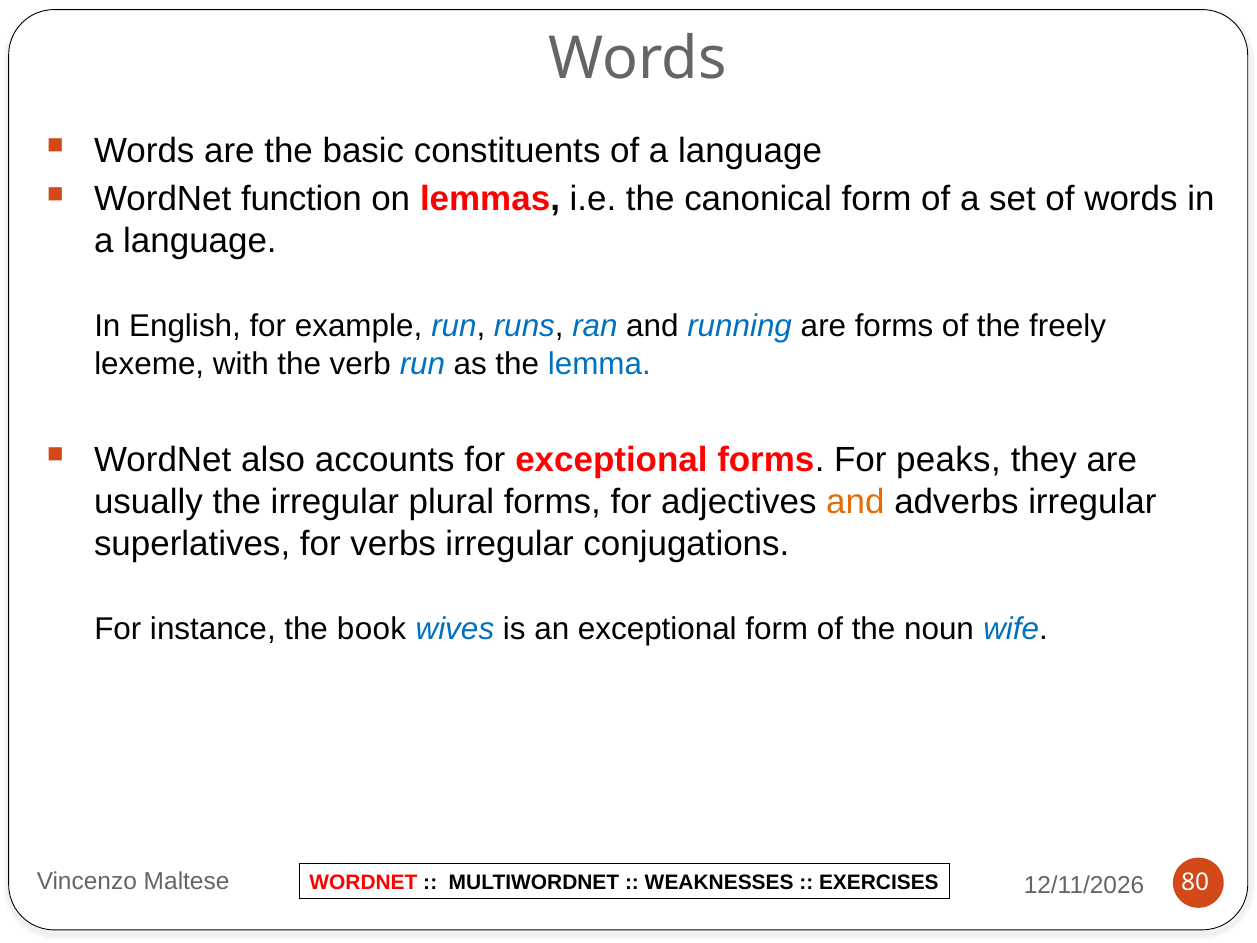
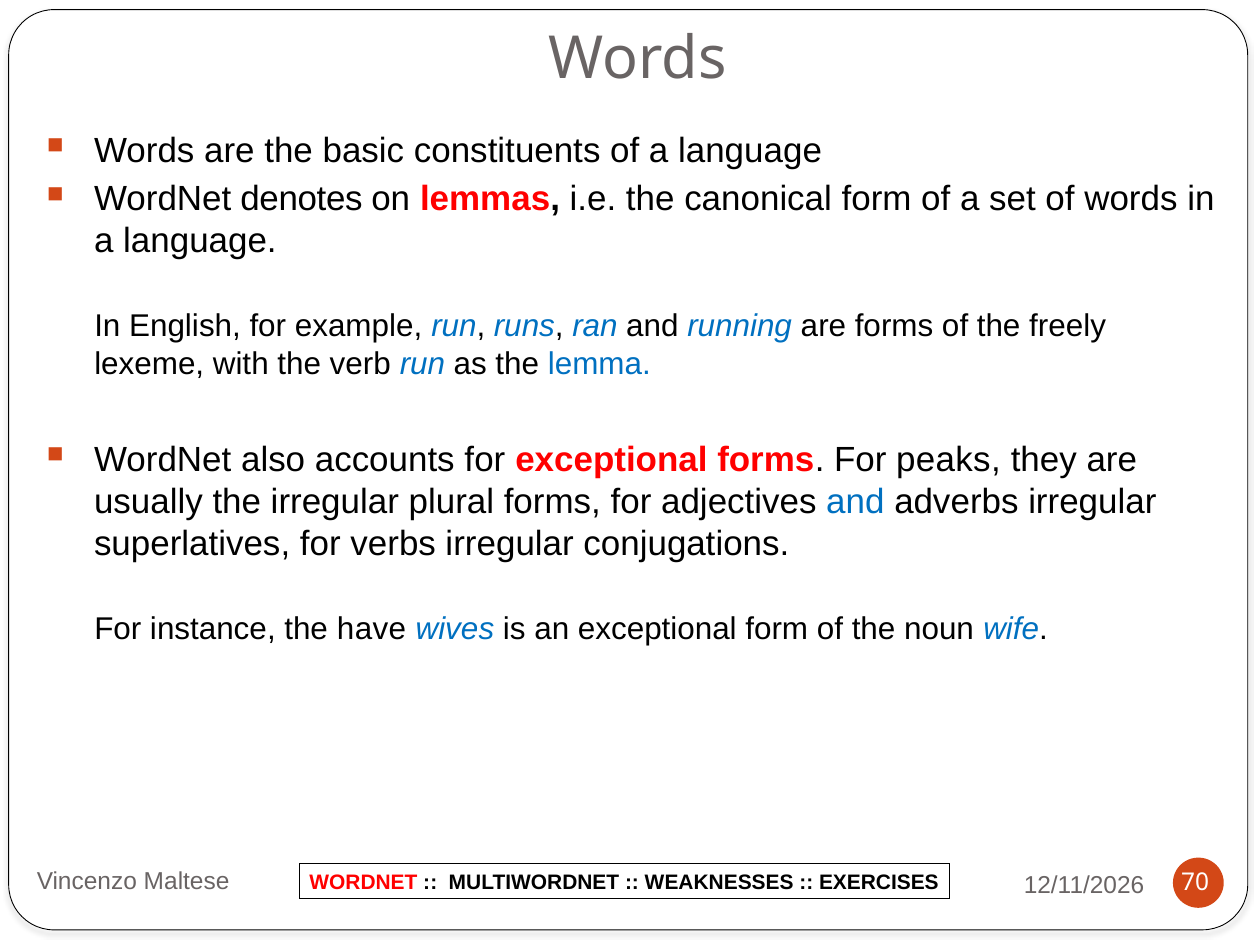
function: function -> denotes
and at (855, 502) colour: orange -> blue
book: book -> have
80: 80 -> 70
